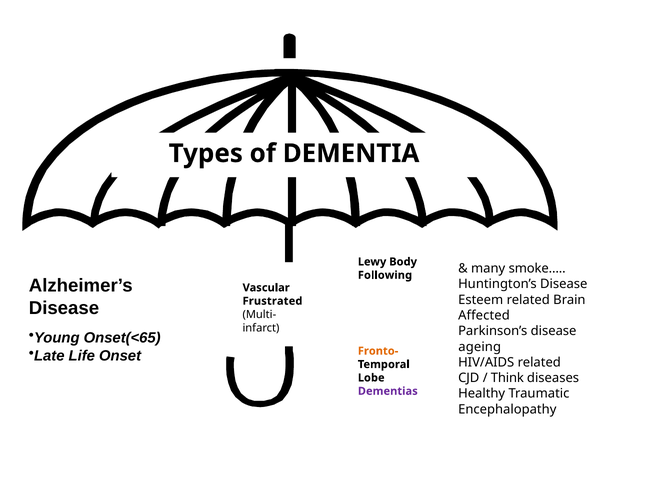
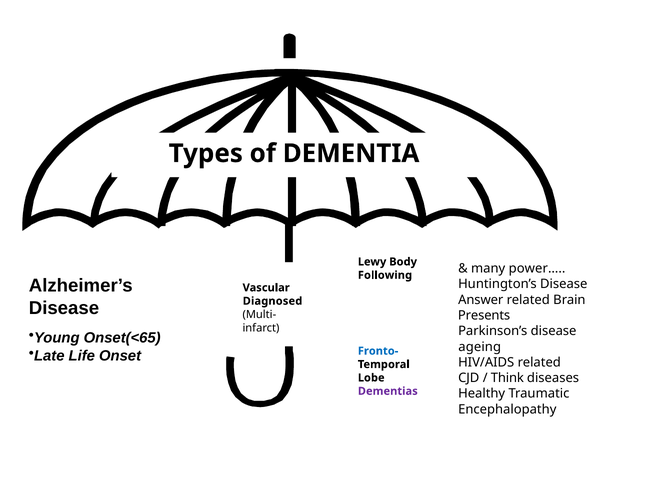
smoke…: smoke… -> power…
Esteem: Esteem -> Answer
Frustrated: Frustrated -> Diagnosed
Affected: Affected -> Presents
Fronto- colour: orange -> blue
